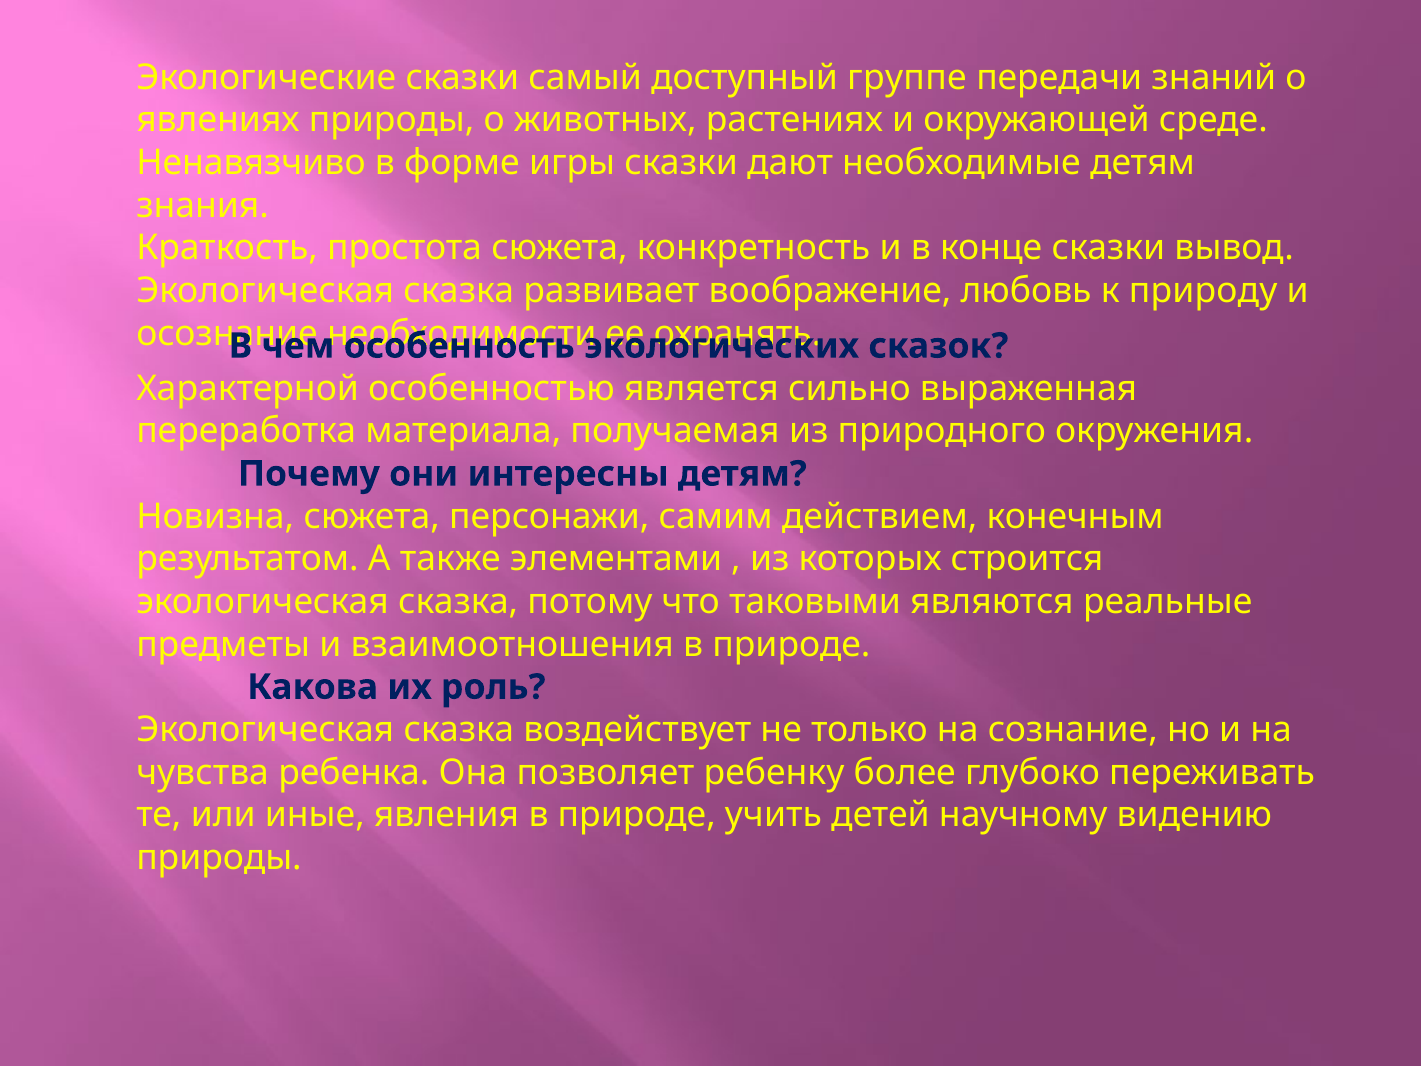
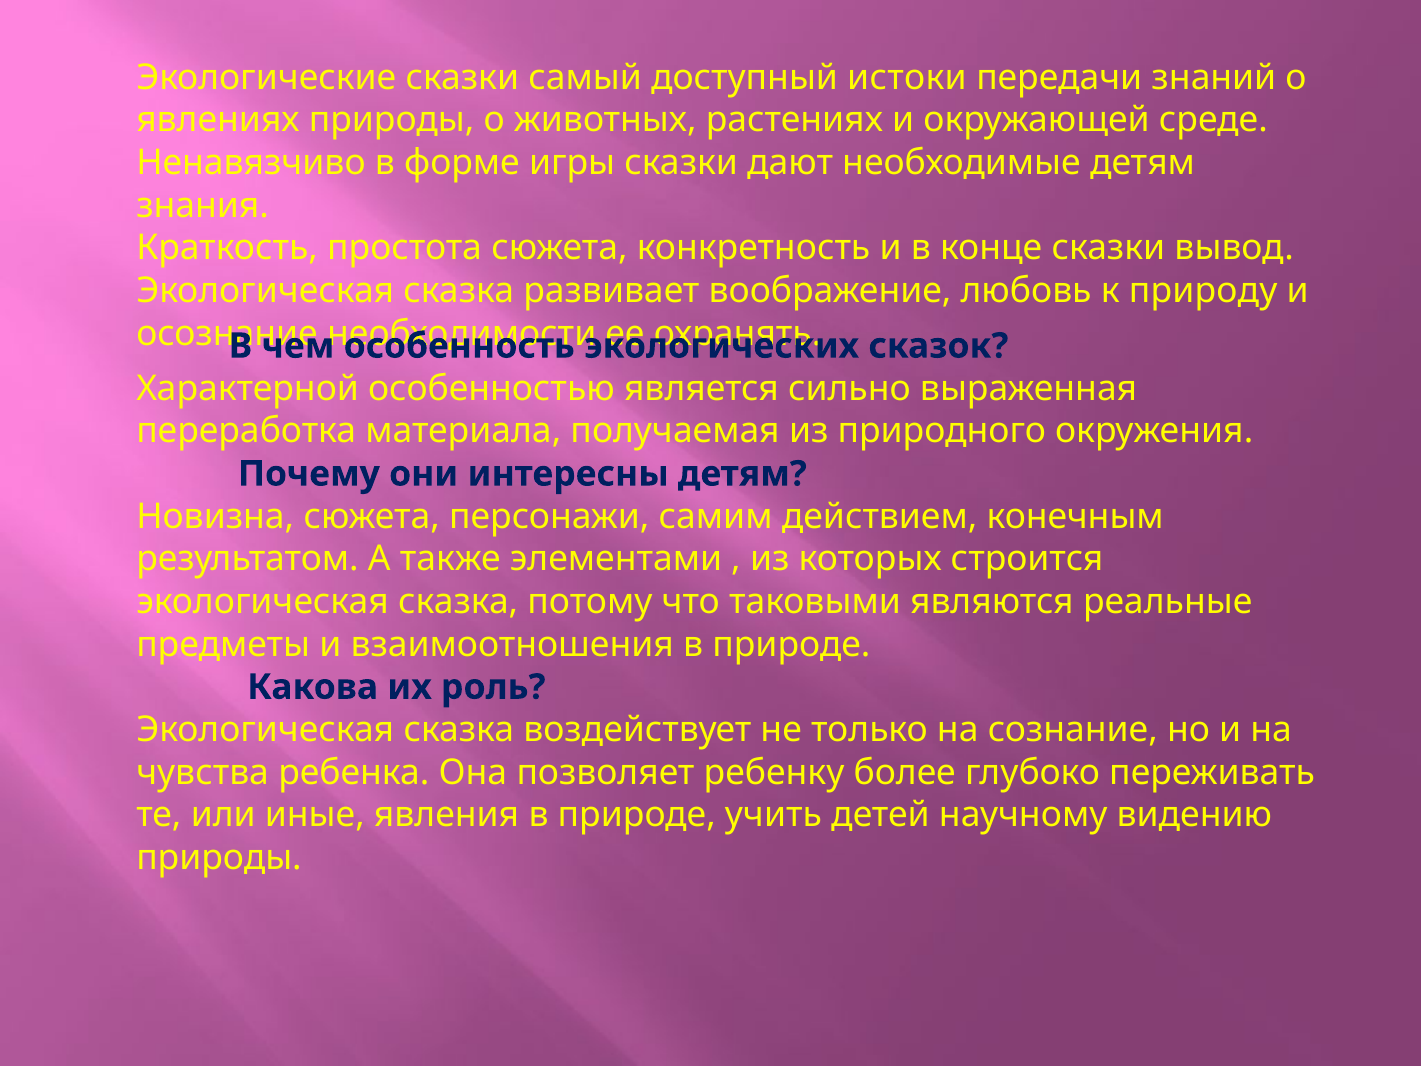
группе: группе -> истоки
